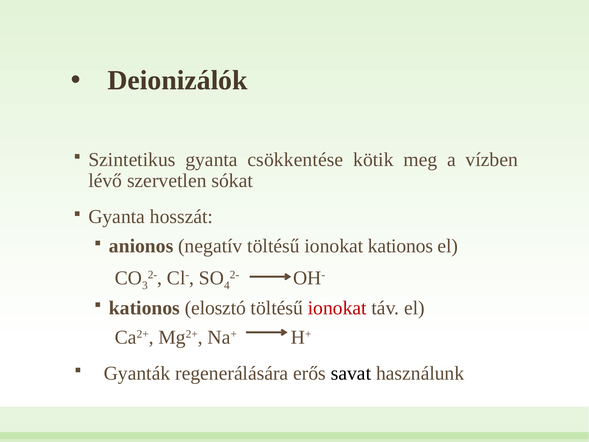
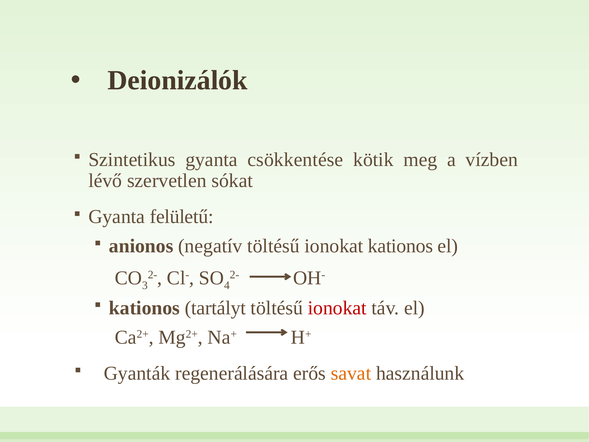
hosszát: hosszát -> felületű
elosztó: elosztó -> tartályt
savat colour: black -> orange
